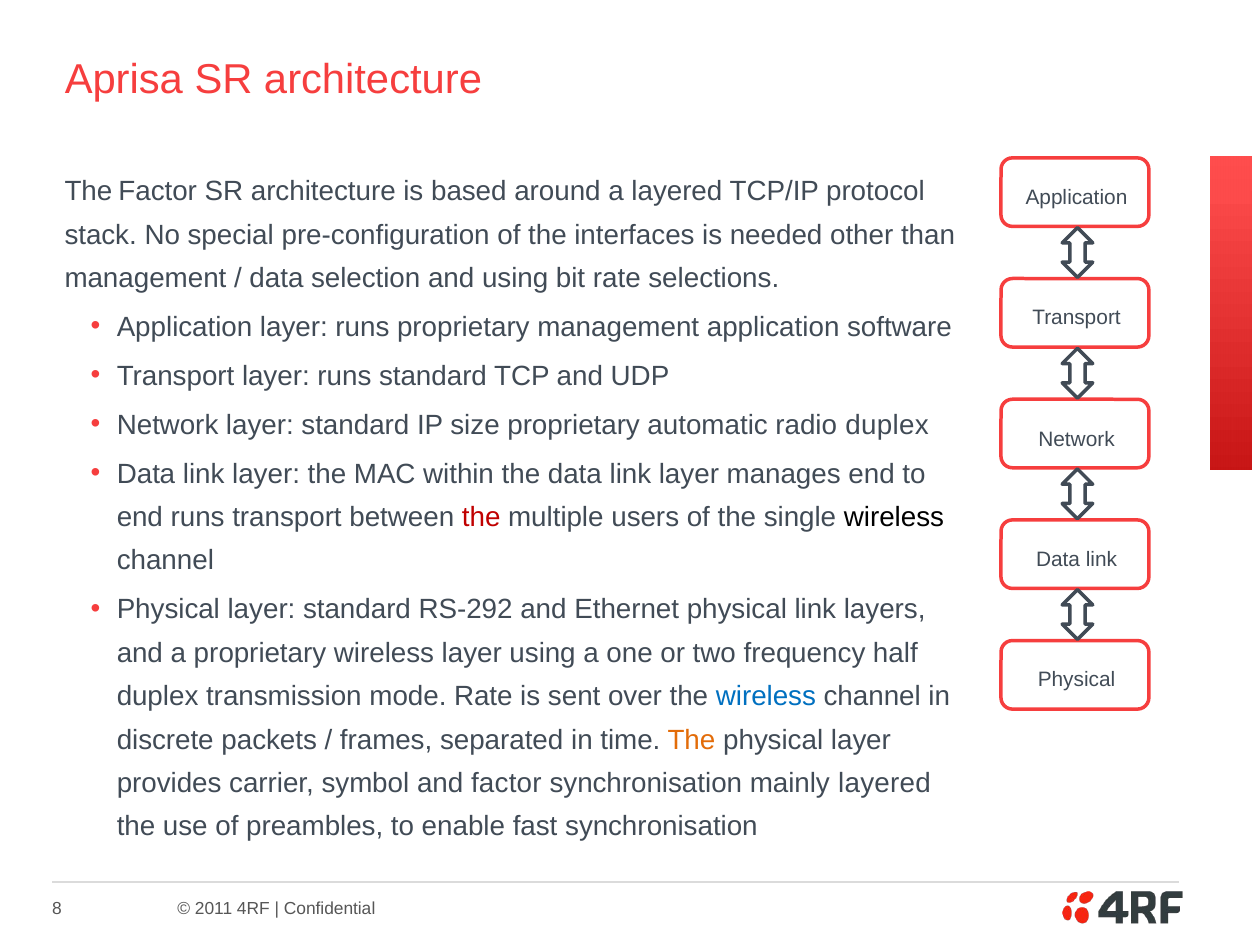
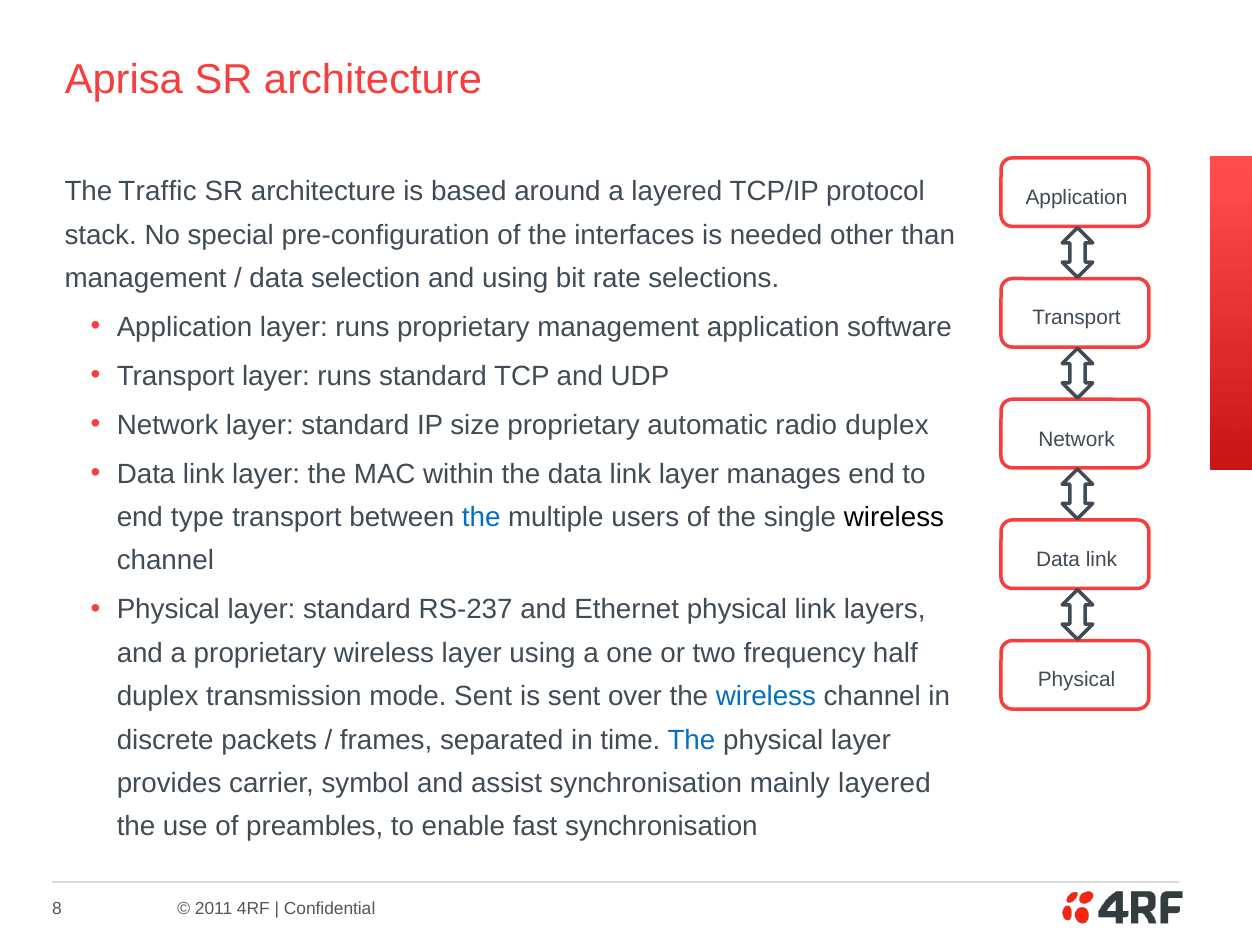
The Factor: Factor -> Traffic
end runs: runs -> type
the at (481, 517) colour: red -> blue
RS-292: RS-292 -> RS-237
mode Rate: Rate -> Sent
The at (691, 740) colour: orange -> blue
and factor: factor -> assist
